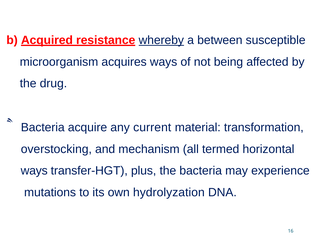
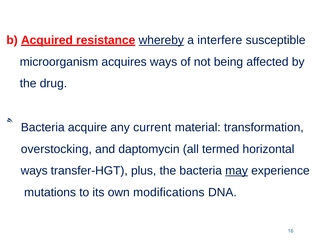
between: between -> interfere
mechanism: mechanism -> daptomycin
may underline: none -> present
hydrolyzation: hydrolyzation -> modifications
